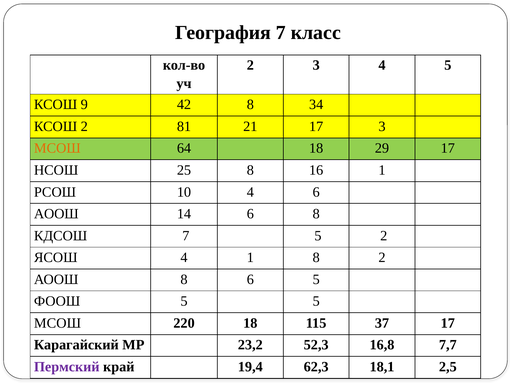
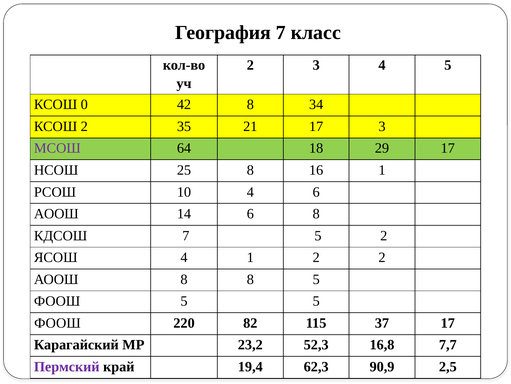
9: 9 -> 0
81: 81 -> 35
МСОШ at (57, 148) colour: orange -> purple
1 8: 8 -> 2
8 6: 6 -> 8
МСОШ at (57, 322): МСОШ -> ФООШ
220 18: 18 -> 82
18,1: 18,1 -> 90,9
